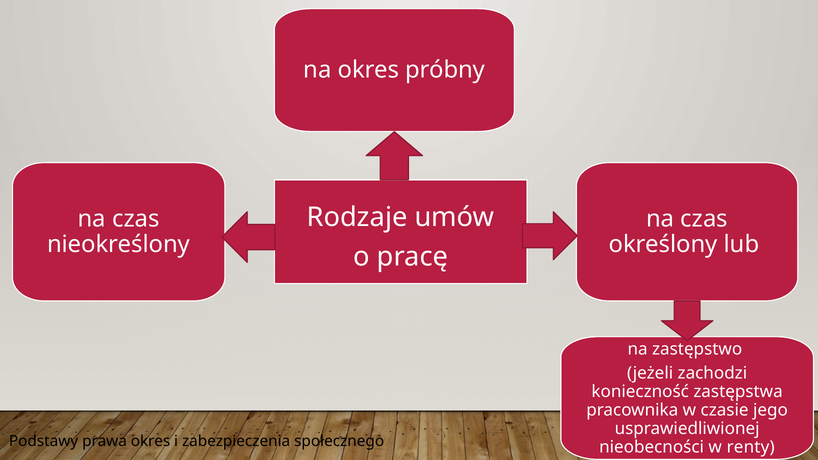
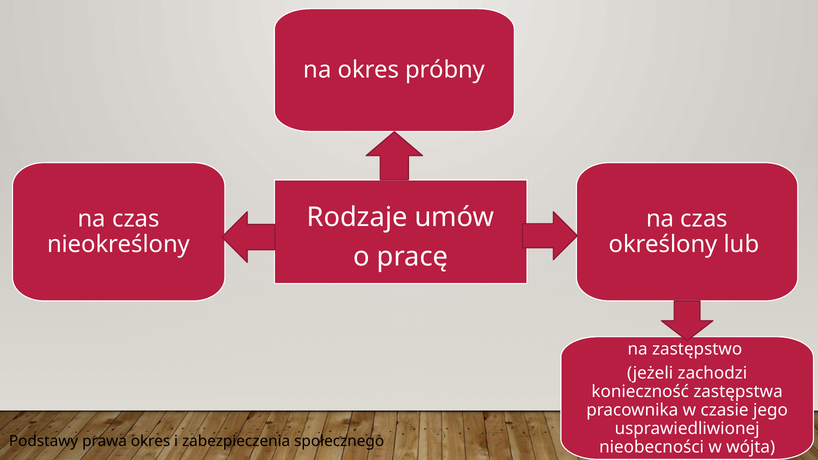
renty: renty -> wójta
